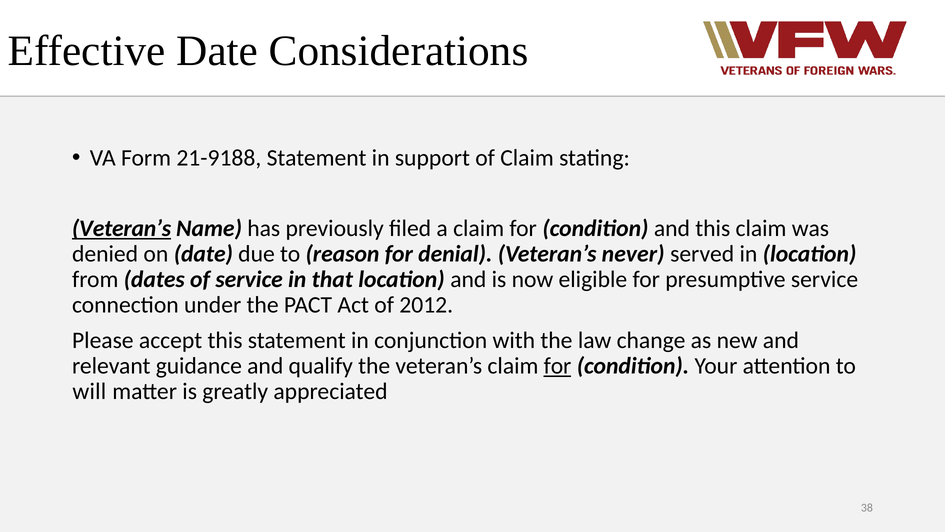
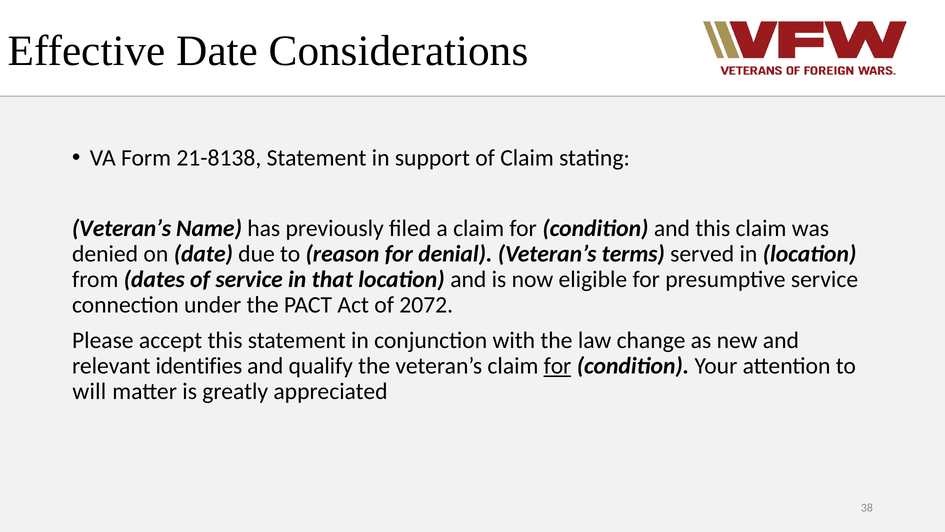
21-9188: 21-9188 -> 21-8138
Veteran’s at (122, 228) underline: present -> none
never: never -> terms
2012: 2012 -> 2072
guidance: guidance -> identifies
